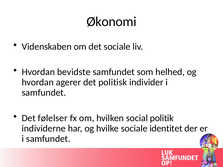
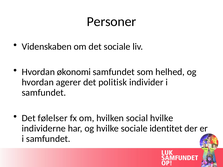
Økonomi: Økonomi -> Personer
bevidste: bevidste -> økonomi
social politik: politik -> hvilke
